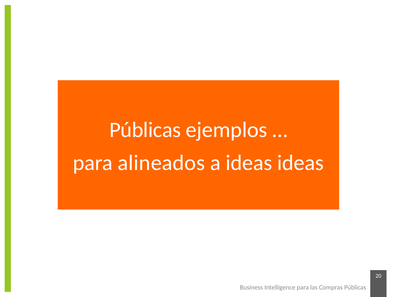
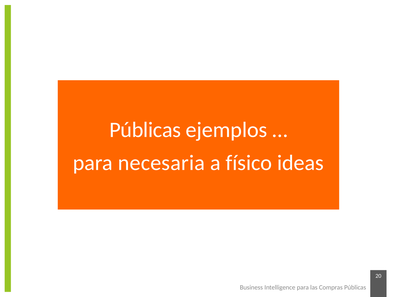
alineados: alineados -> necesaria
a ideas: ideas -> físico
